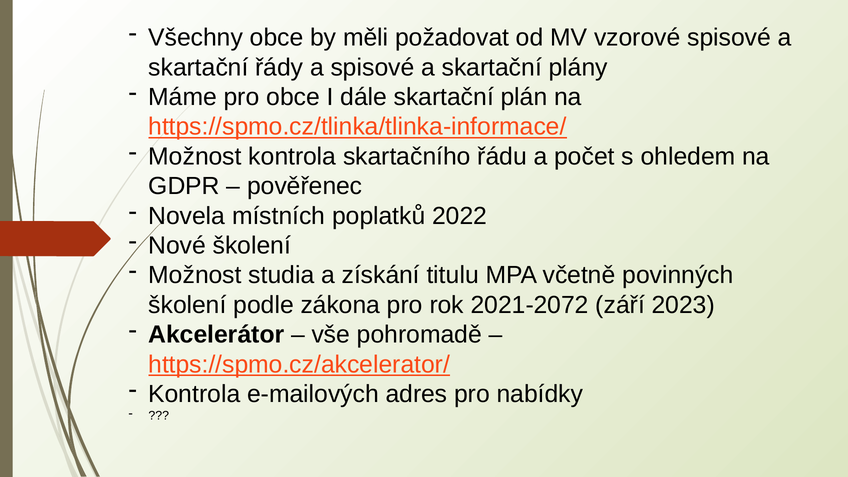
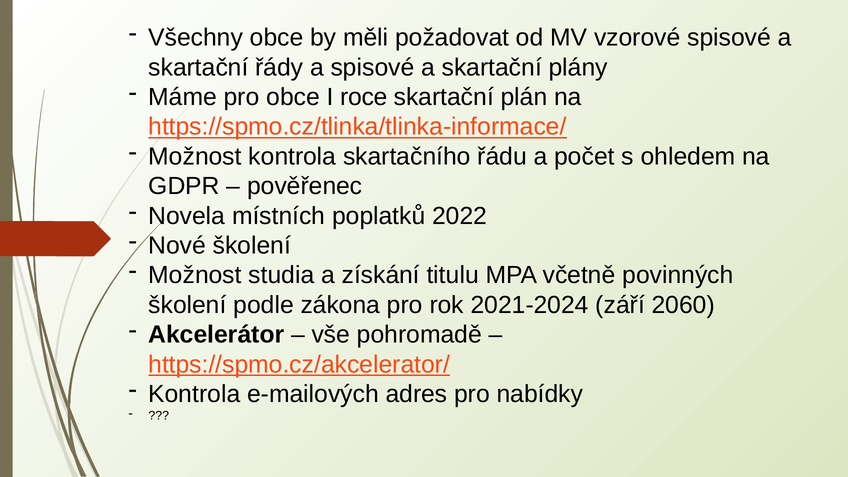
dále: dále -> roce
2021-2072: 2021-2072 -> 2021-2024
2023: 2023 -> 2060
